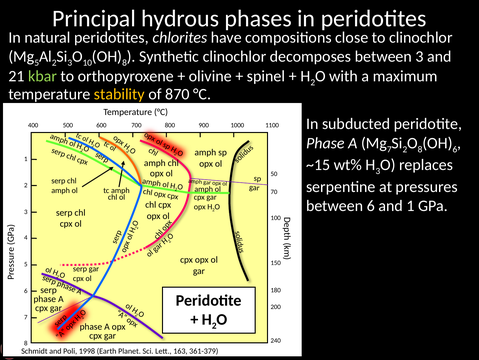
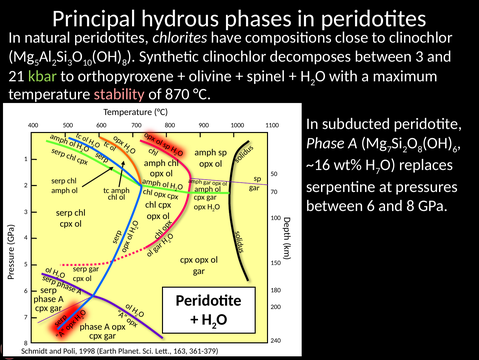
stability colour: yellow -> pink
~15: ~15 -> ~16
3 at (378, 171): 3 -> 7
and 1: 1 -> 8
